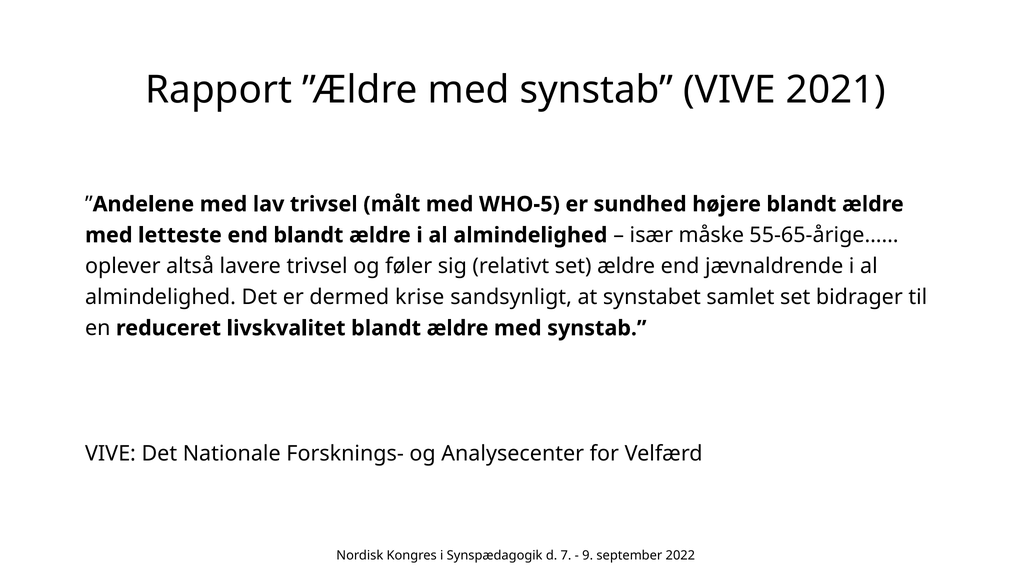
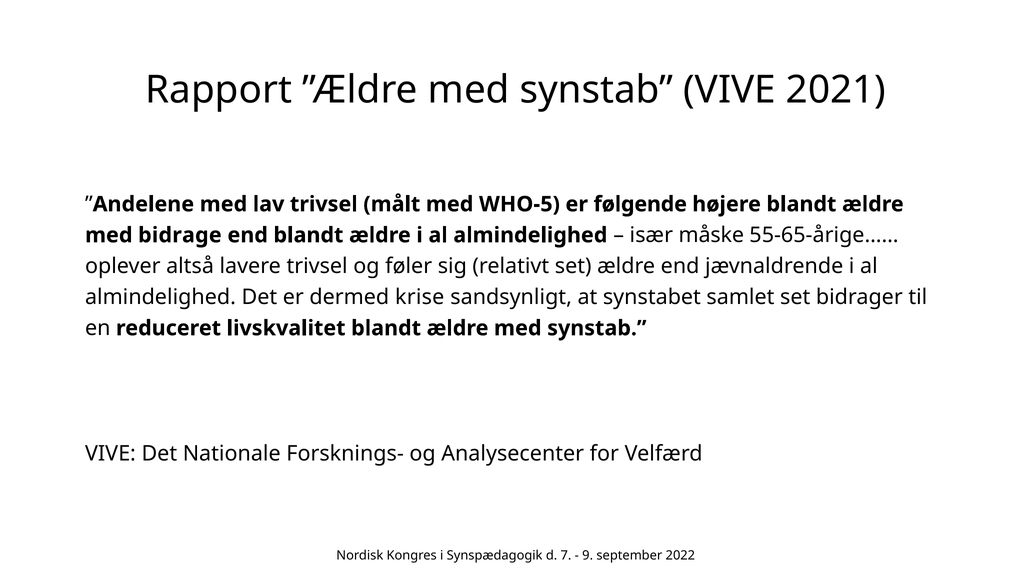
sundhed: sundhed -> følgende
letteste: letteste -> bidrage
